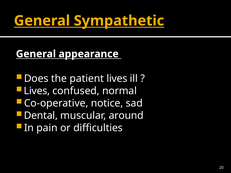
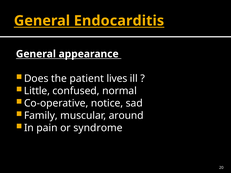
Sympathetic: Sympathetic -> Endocarditis
Lives at (37, 91): Lives -> Little
Dental: Dental -> Family
difficulties: difficulties -> syndrome
